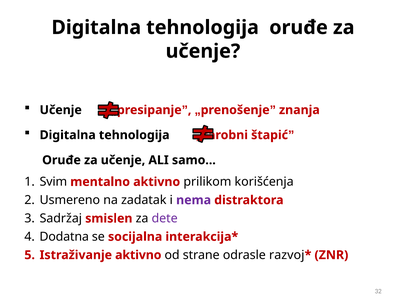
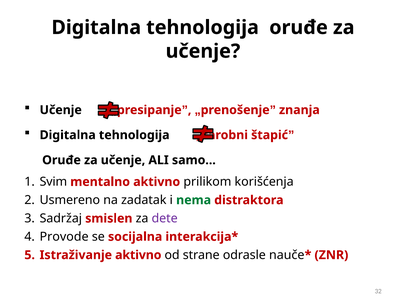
nema colour: purple -> green
Dodatna: Dodatna -> Provode
razvoj: razvoj -> nauče
